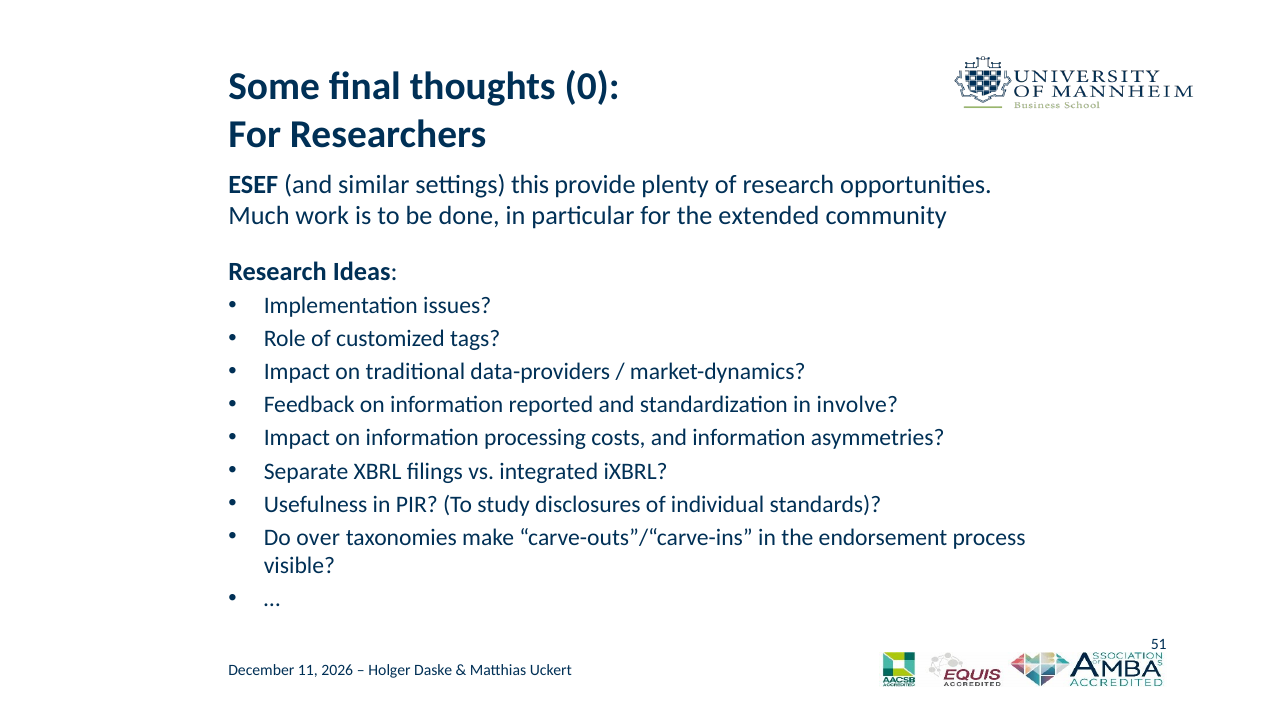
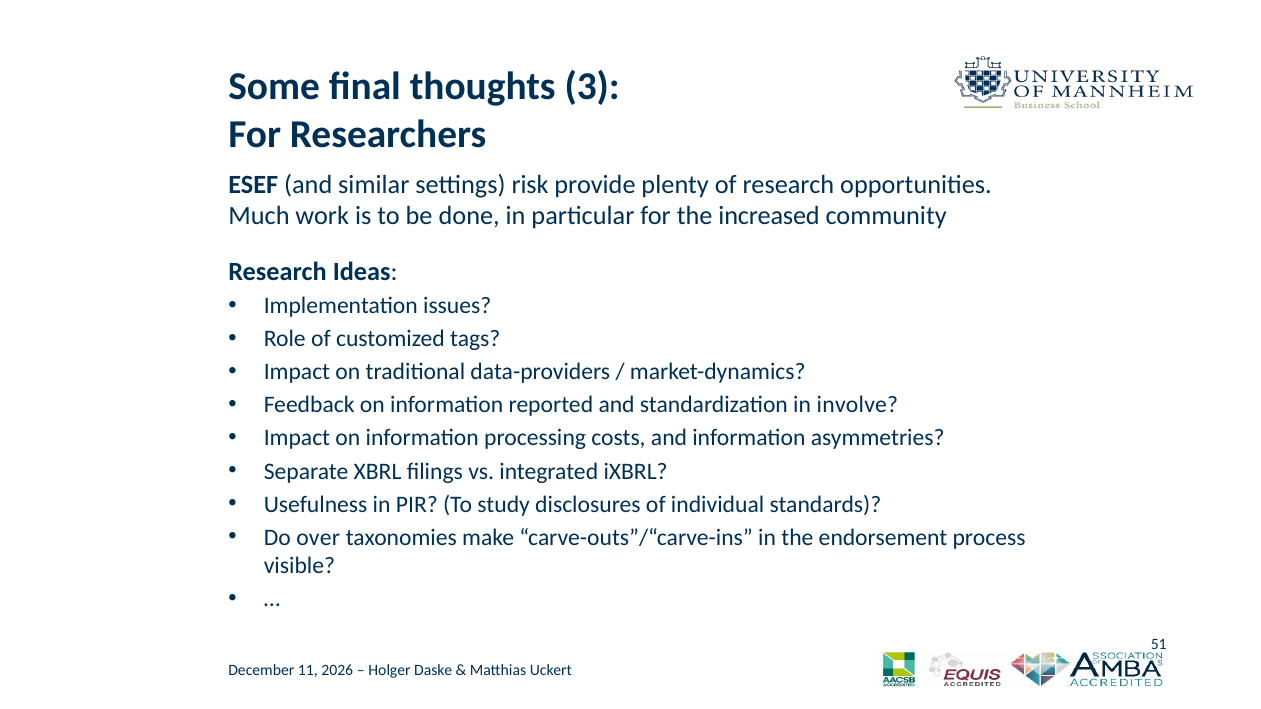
0: 0 -> 3
this: this -> risk
extended: extended -> increased
